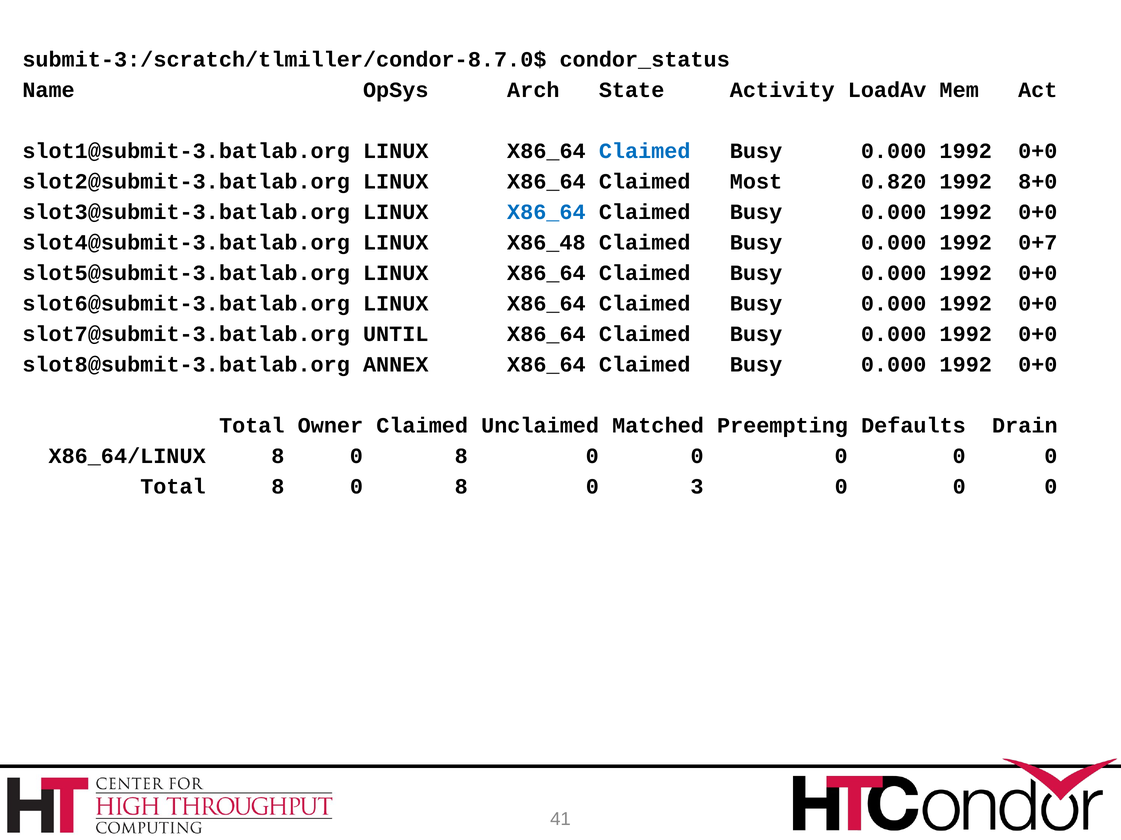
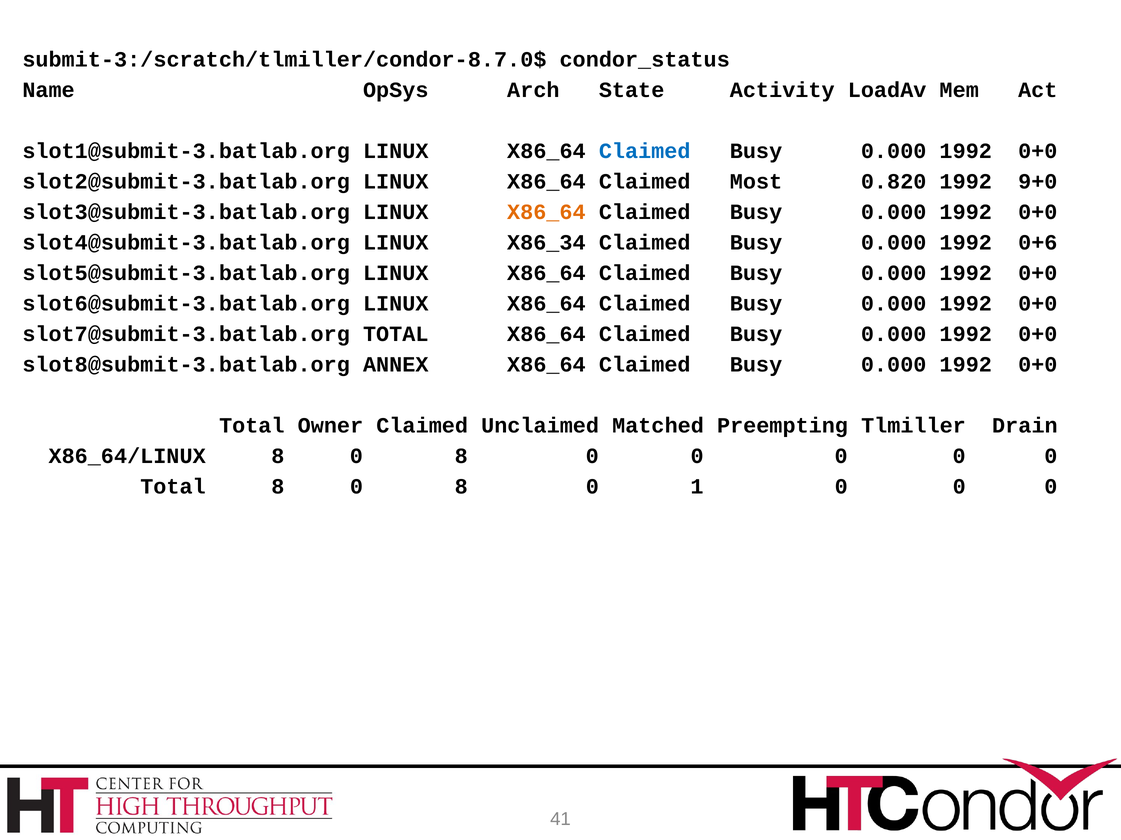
8+0: 8+0 -> 9+0
X86_64 at (546, 212) colour: blue -> orange
X86_48: X86_48 -> X86_34
0+7: 0+7 -> 0+6
slot7@submit-3.batlab.org UNTIL: UNTIL -> TOTAL
Defaults: Defaults -> Tlmiller
3: 3 -> 1
